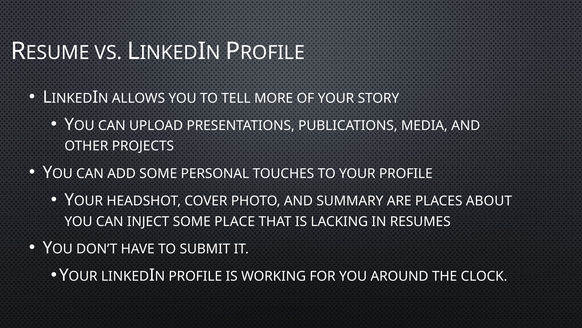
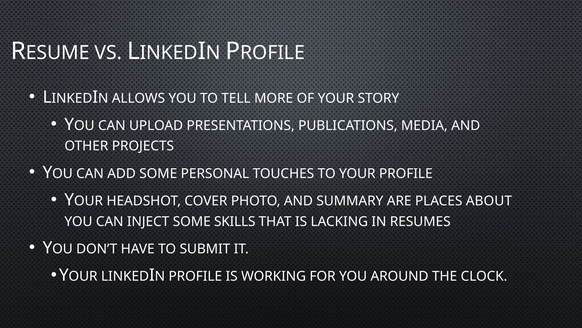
PLACE: PLACE -> SKILLS
